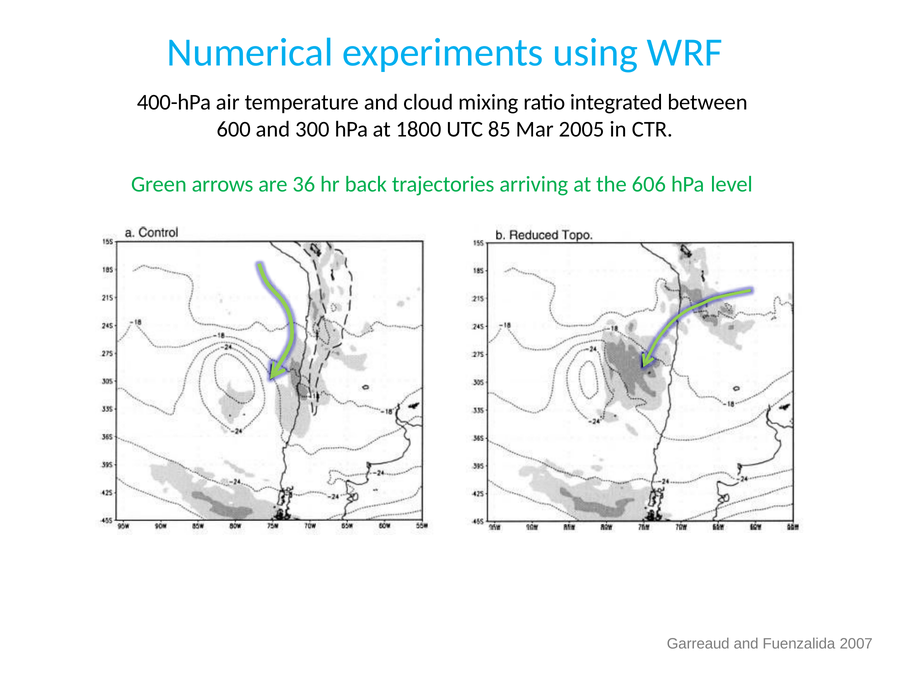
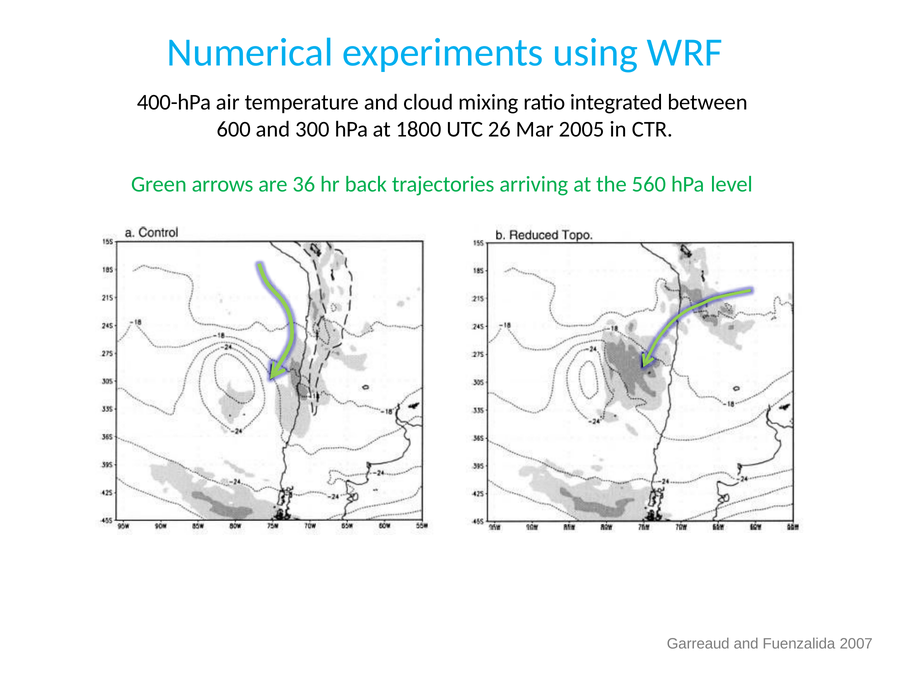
85: 85 -> 26
606: 606 -> 560
